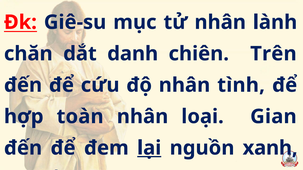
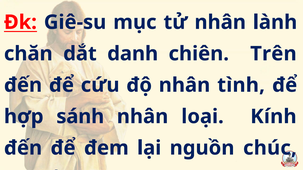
toàn: toàn -> sánh
Gian: Gian -> Kính
lại underline: present -> none
xanh: xanh -> chúc
